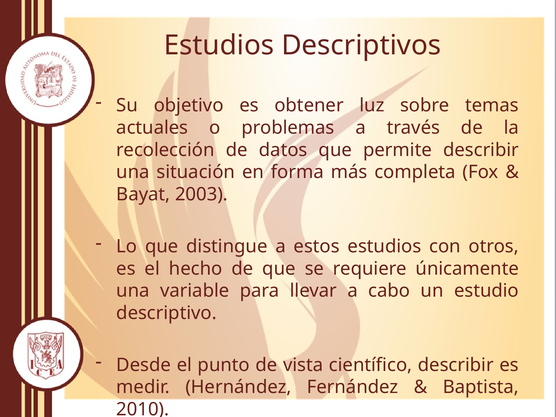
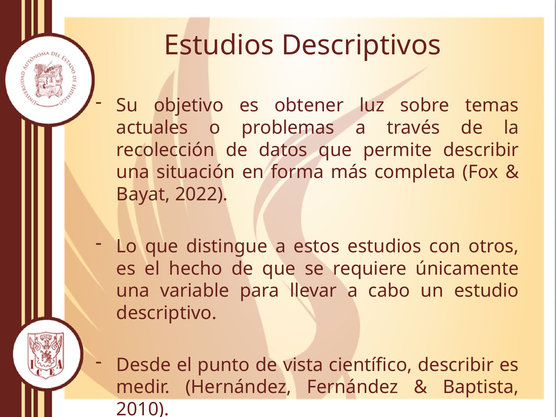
2003: 2003 -> 2022
